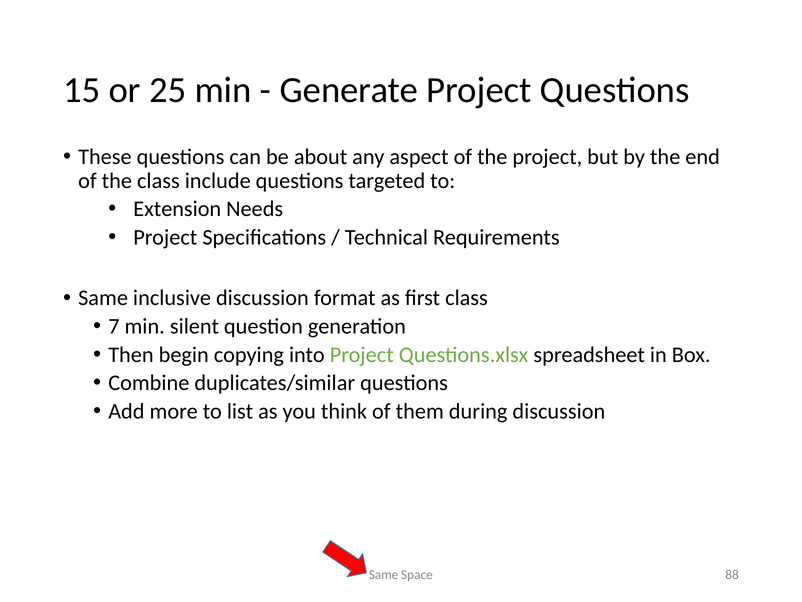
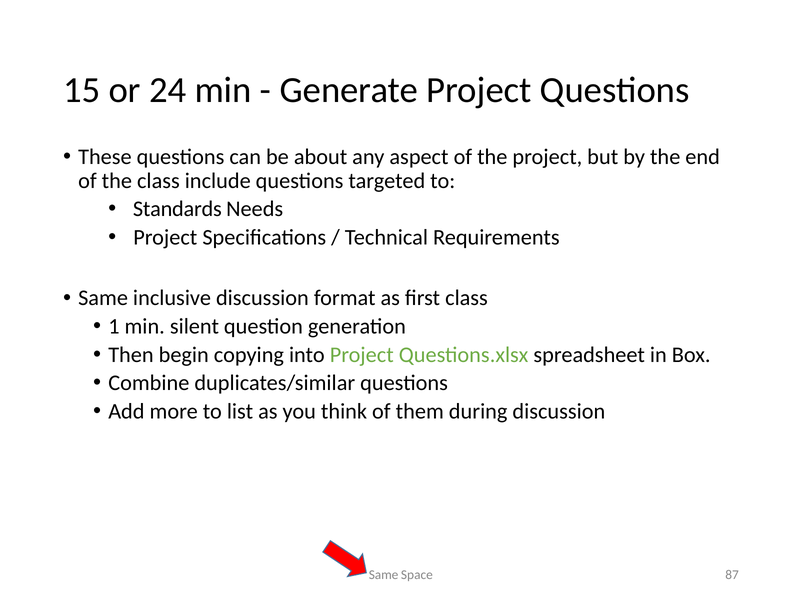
25: 25 -> 24
Extension: Extension -> Standards
7: 7 -> 1
88: 88 -> 87
